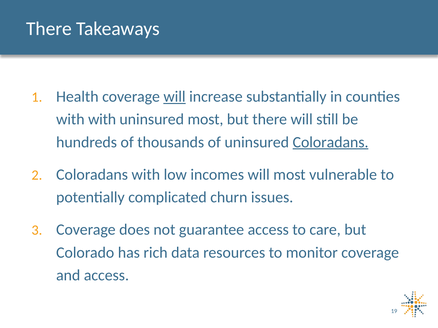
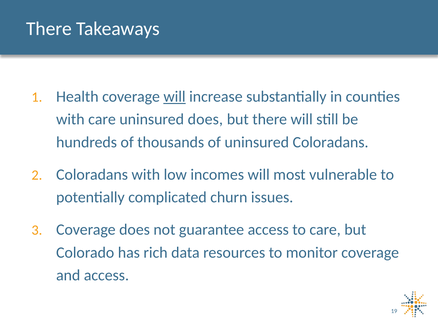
with with: with -> care
uninsured most: most -> does
Coloradans at (331, 142) underline: present -> none
